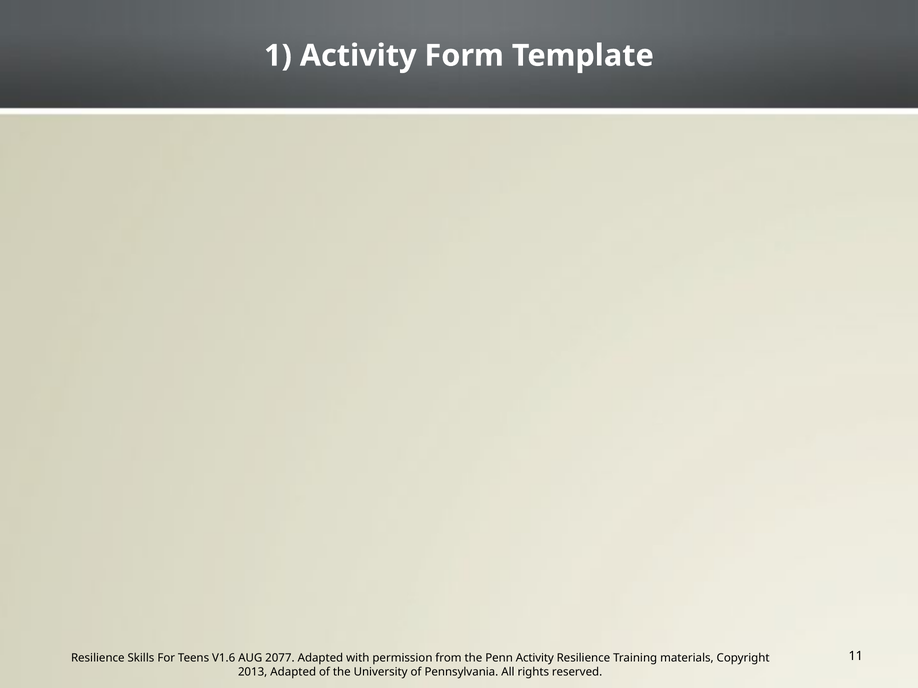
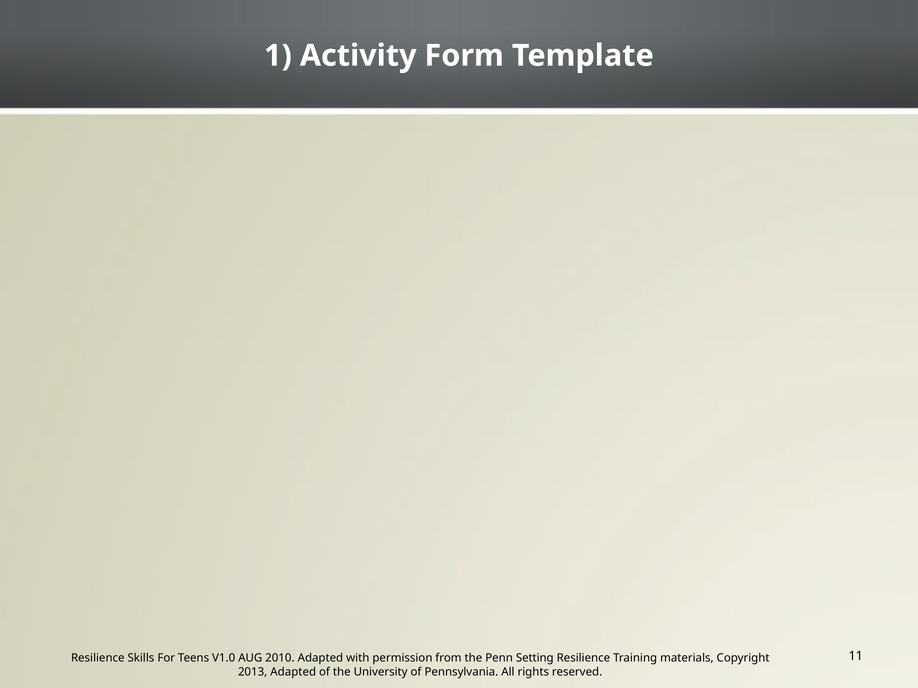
V1.6: V1.6 -> V1.0
2077: 2077 -> 2010
Penn Activity: Activity -> Setting
